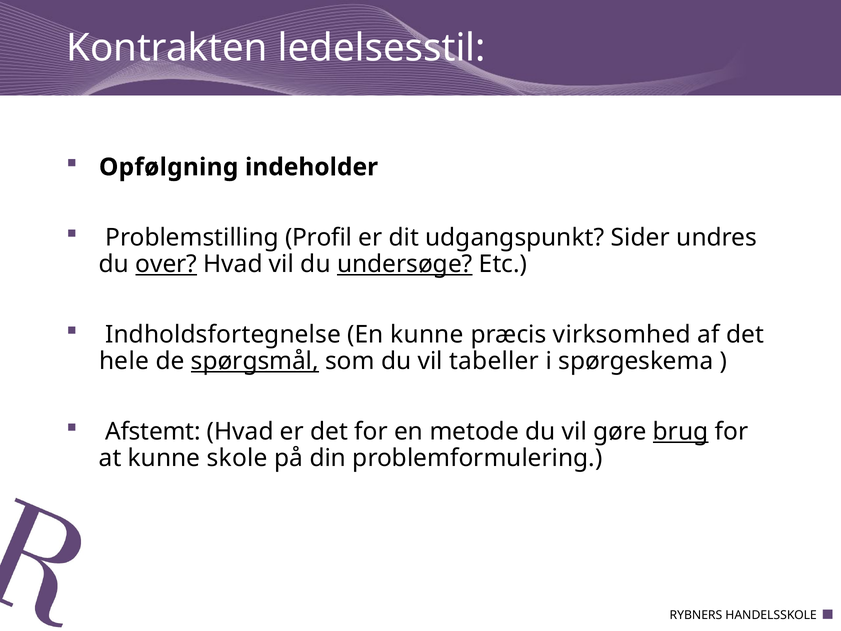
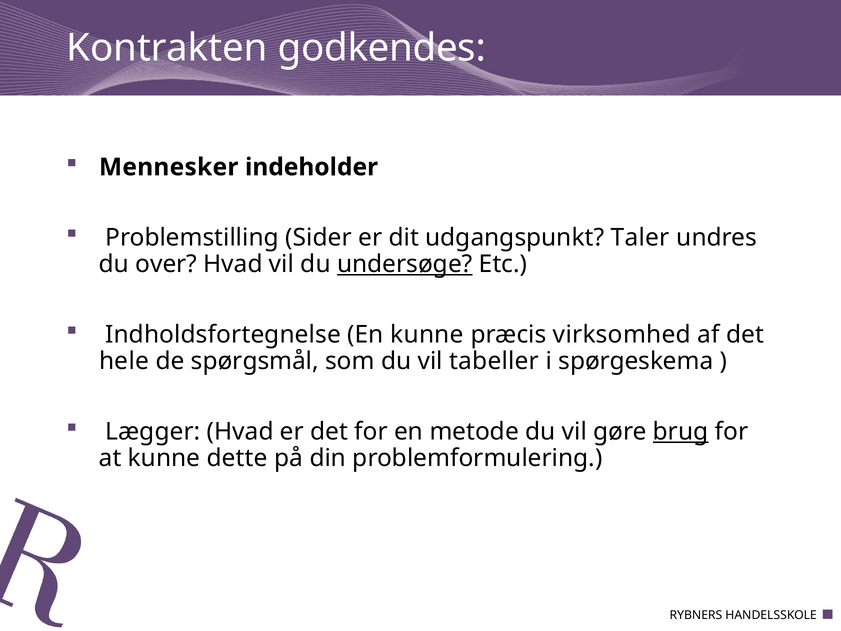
ledelsesstil: ledelsesstil -> godkendes
Opfølgning: Opfølgning -> Mennesker
Profil: Profil -> Sider
Sider: Sider -> Taler
over underline: present -> none
spørgsmål underline: present -> none
Afstemt: Afstemt -> Lægger
skole: skole -> dette
